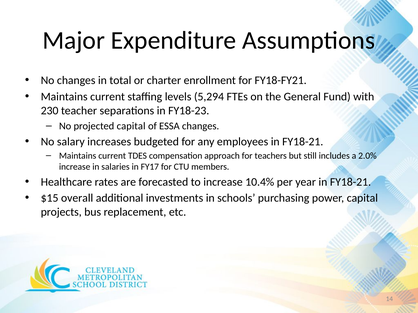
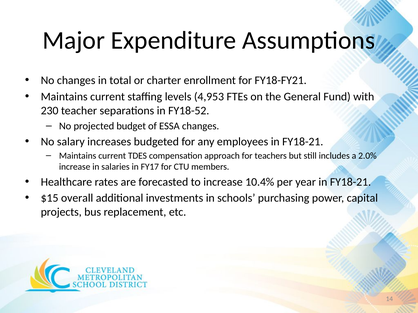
5,294: 5,294 -> 4,953
FY18-23: FY18-23 -> FY18-52
projected capital: capital -> budget
